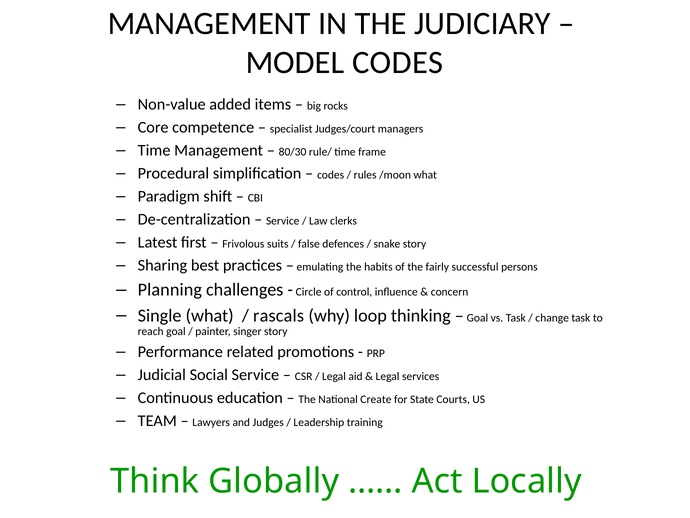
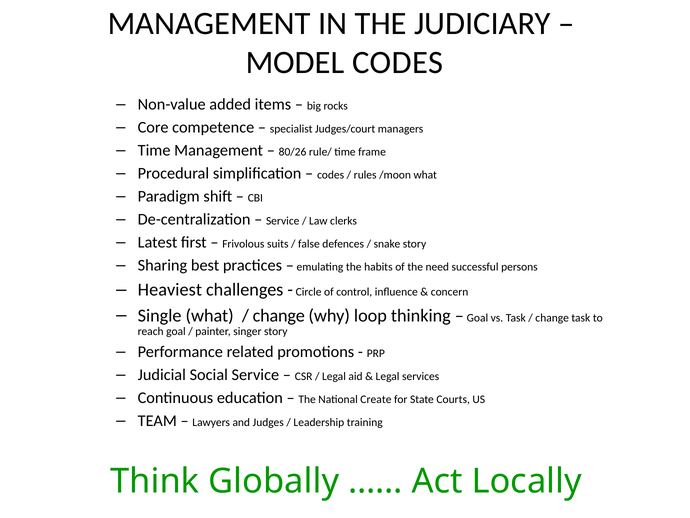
80/30: 80/30 -> 80/26
fairly: fairly -> need
Planning: Planning -> Heaviest
rascals at (279, 315): rascals -> change
